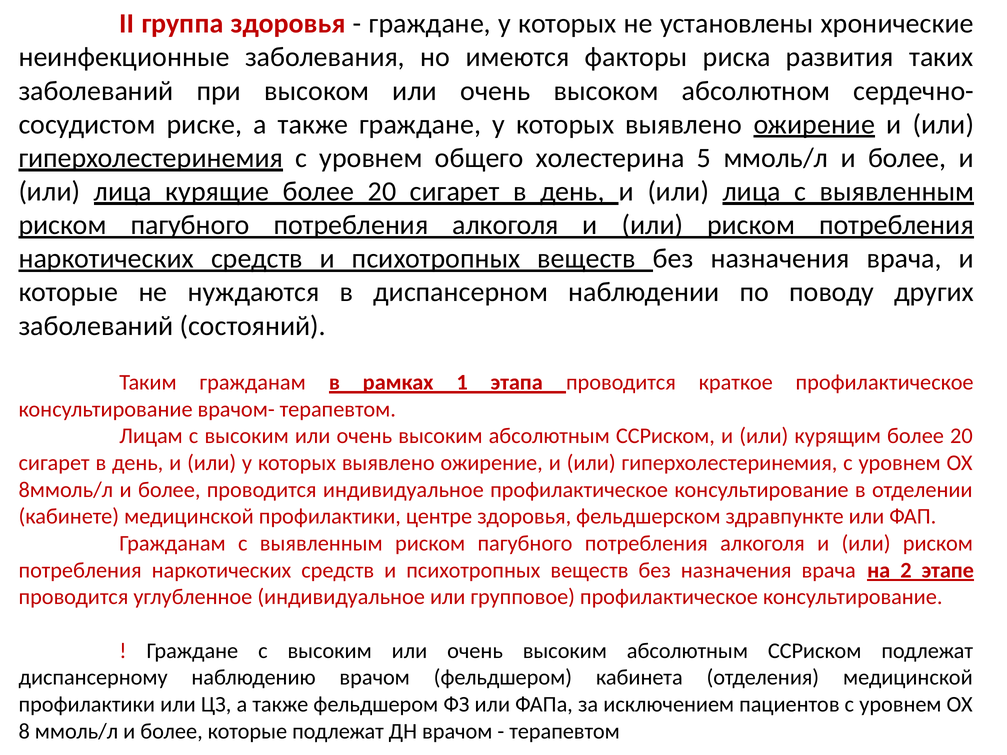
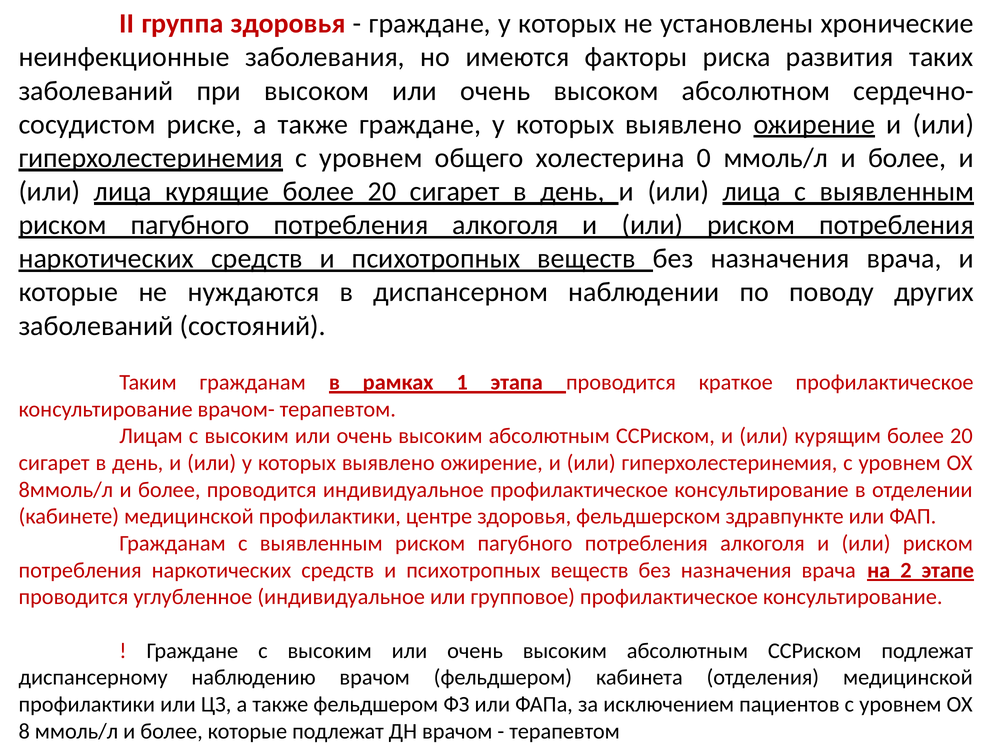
5: 5 -> 0
